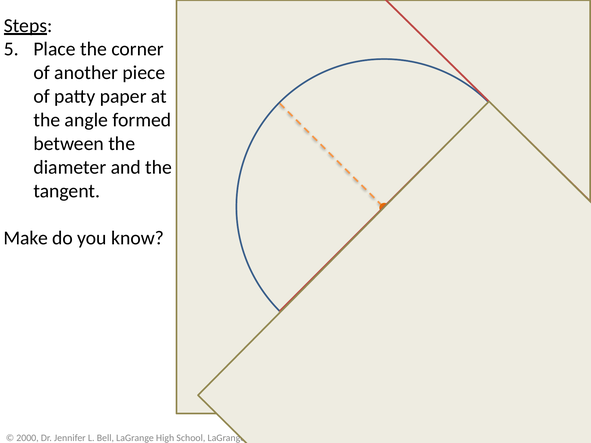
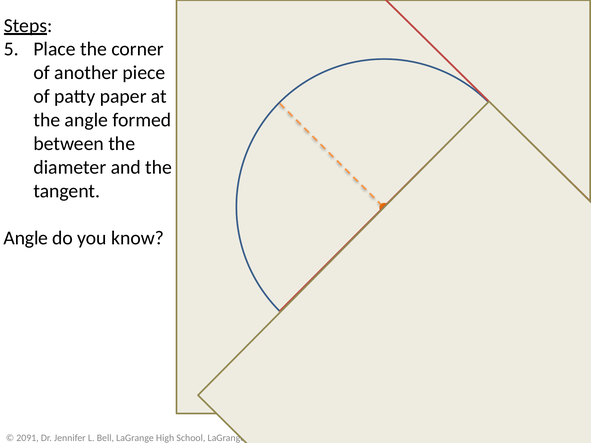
Make at (26, 238): Make -> Angle
2000: 2000 -> 2091
